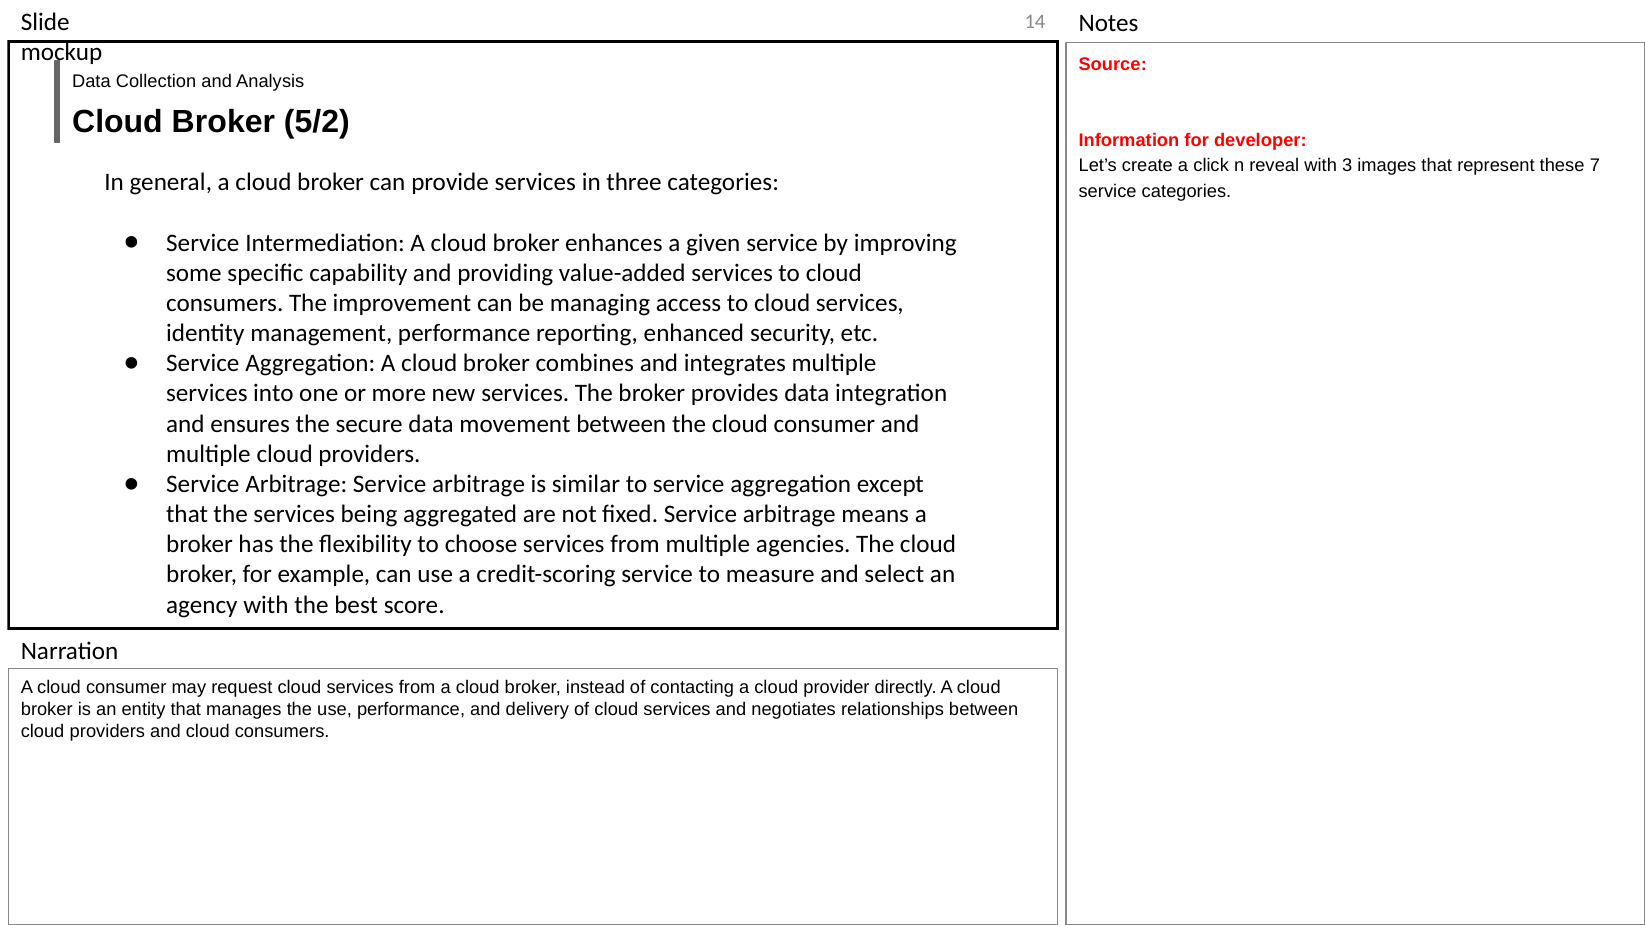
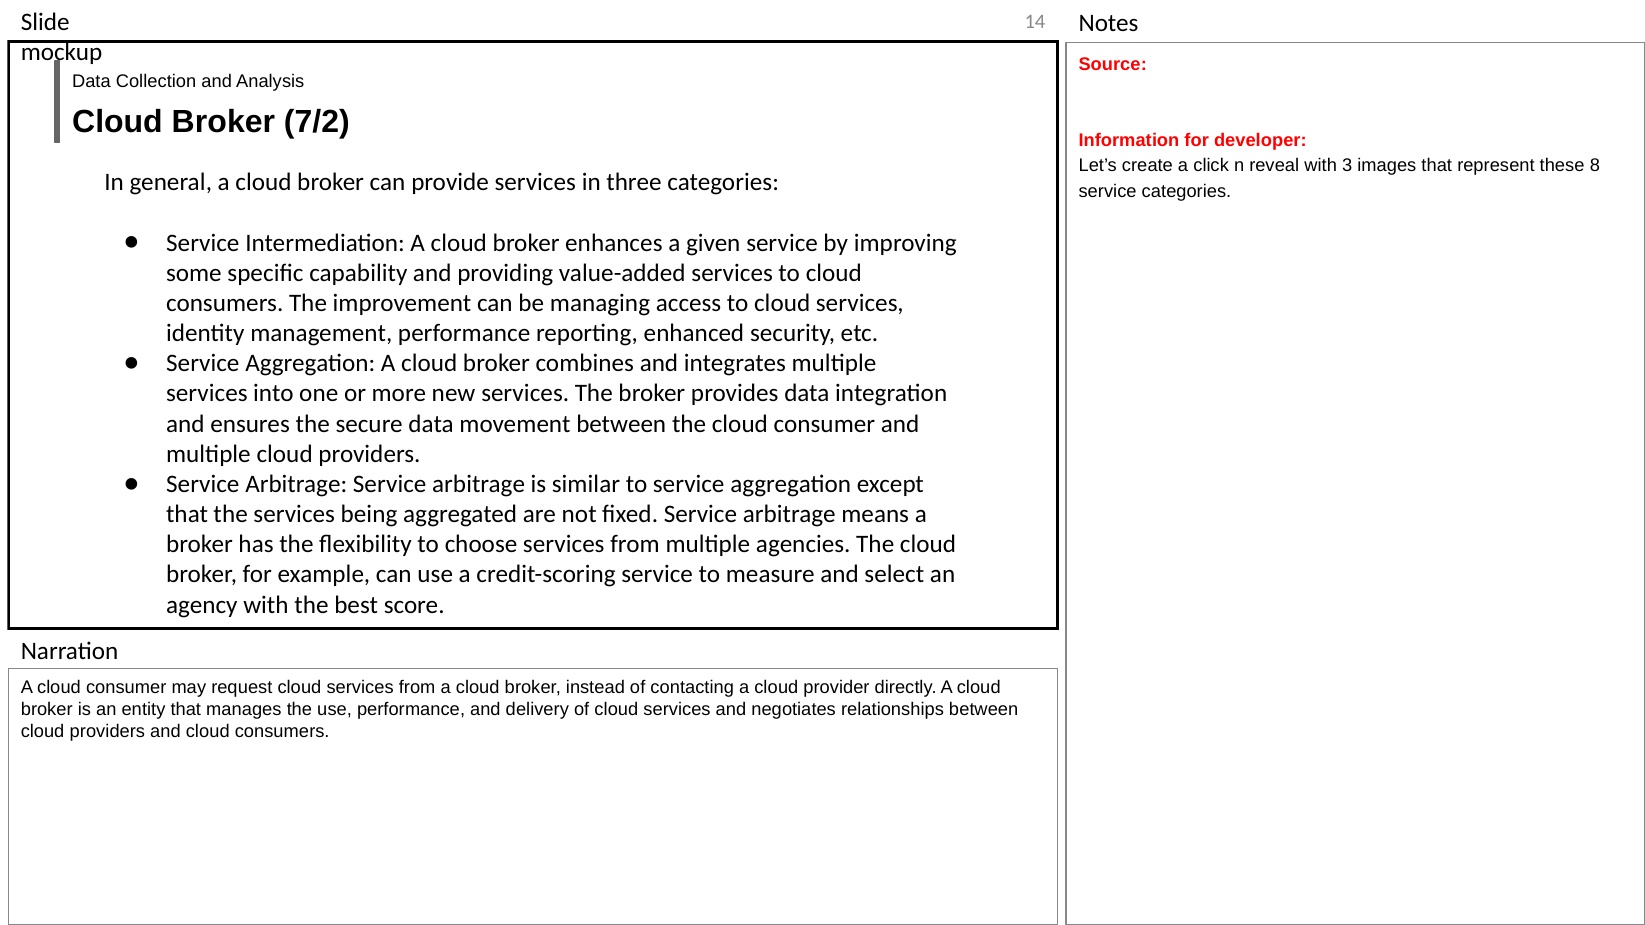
5/2: 5/2 -> 7/2
7: 7 -> 8
